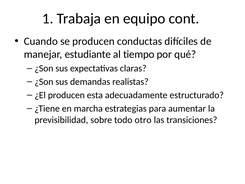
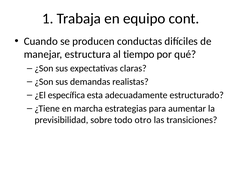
estudiante: estudiante -> estructura
¿El producen: producen -> específica
